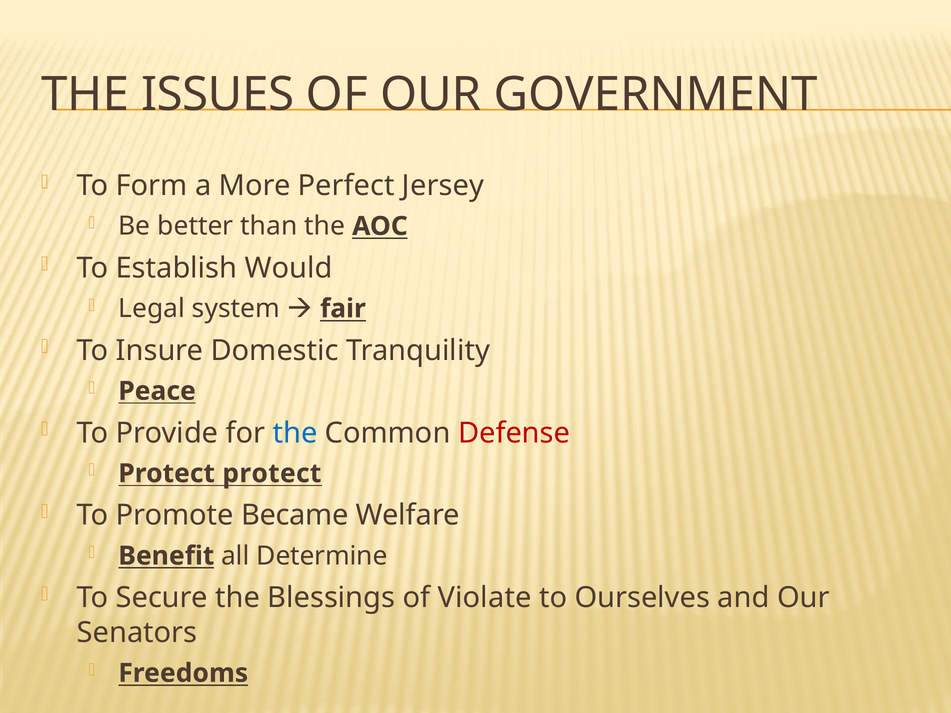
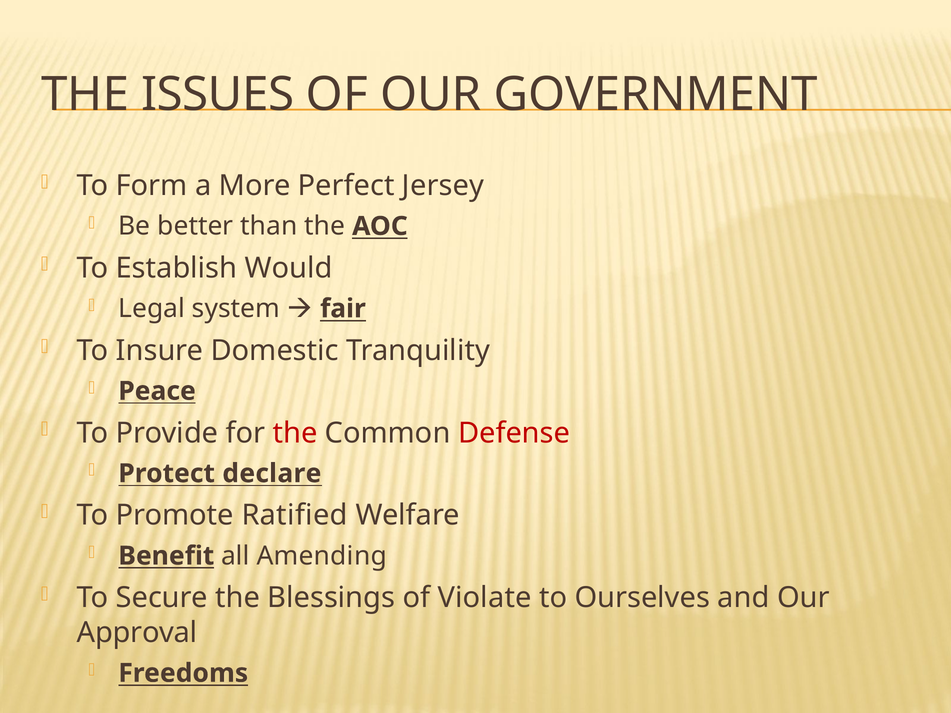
the at (295, 433) colour: blue -> red
Protect protect: protect -> declare
Became: Became -> Ratified
Determine: Determine -> Amending
Senators: Senators -> Approval
